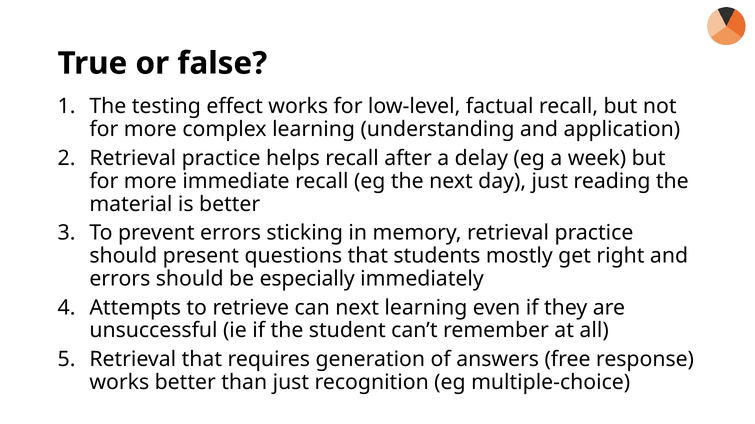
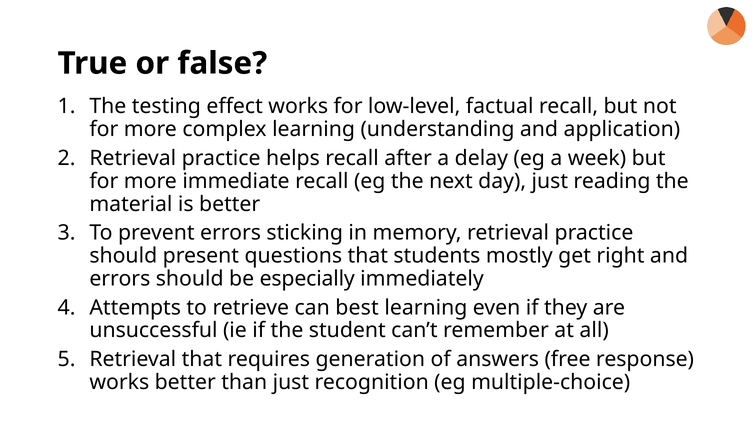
can next: next -> best
